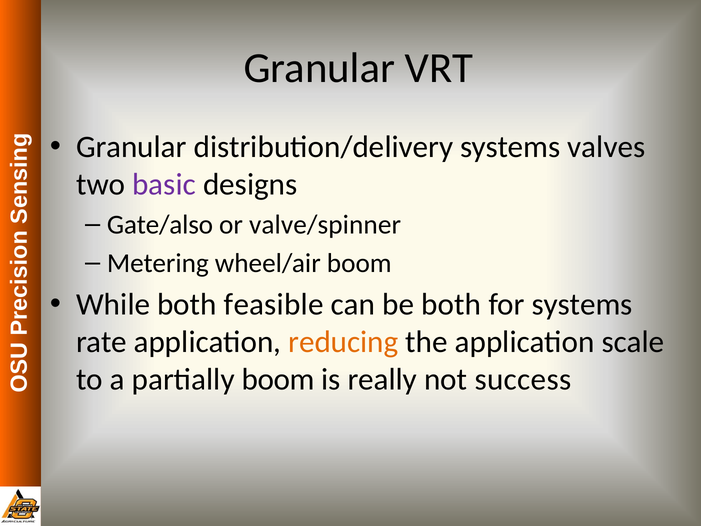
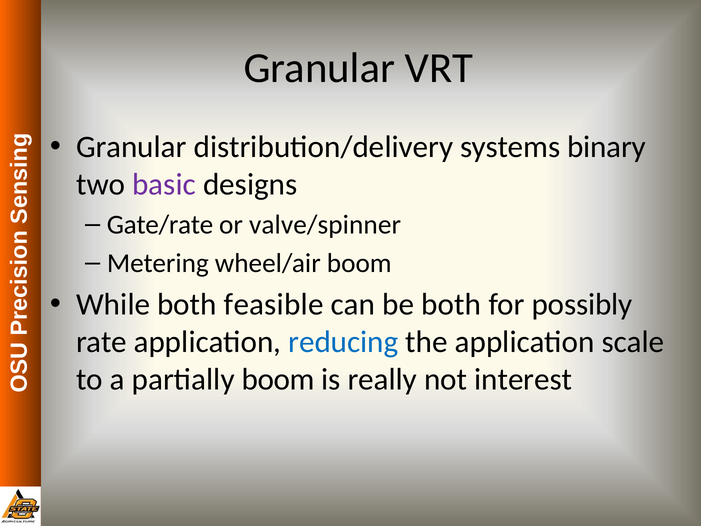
valves: valves -> binary
Gate/also: Gate/also -> Gate/rate
for systems: systems -> possibly
reducing colour: orange -> blue
success: success -> interest
